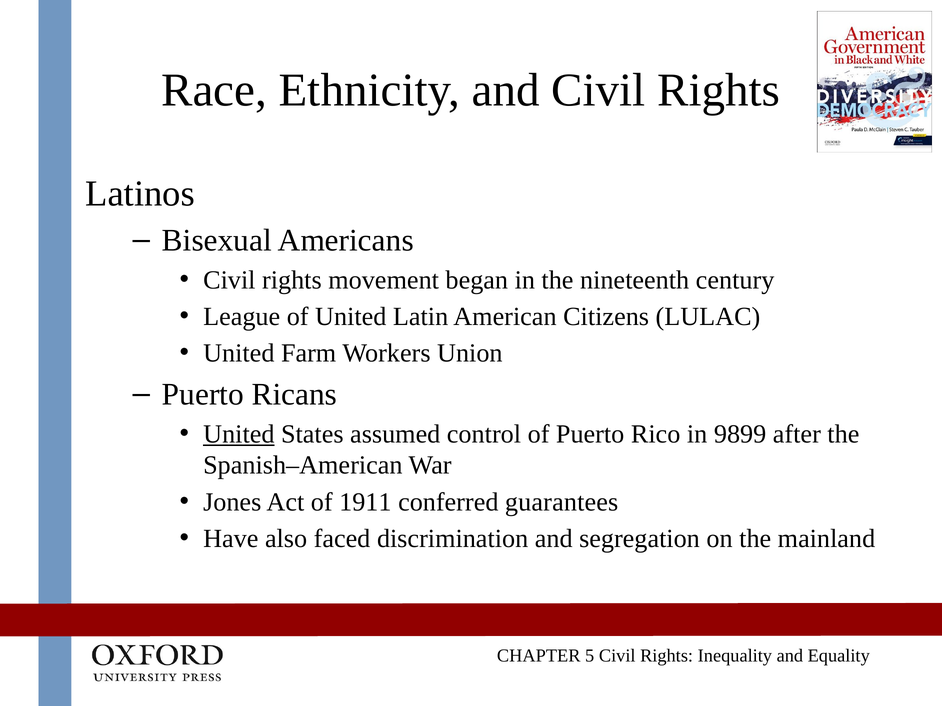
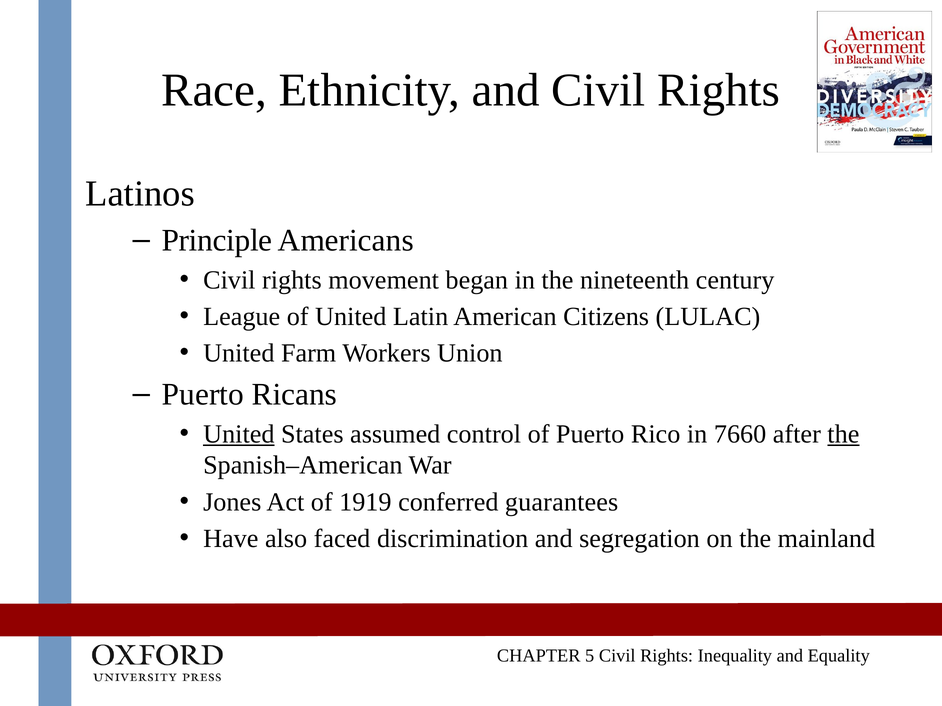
Bisexual: Bisexual -> Principle
9899: 9899 -> 7660
the at (843, 434) underline: none -> present
1911: 1911 -> 1919
